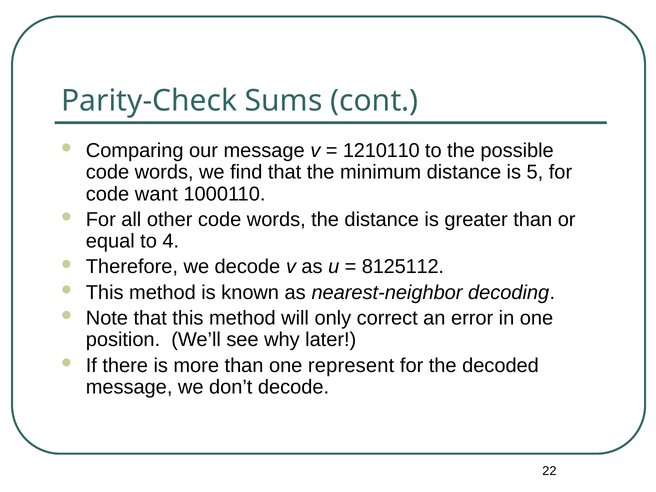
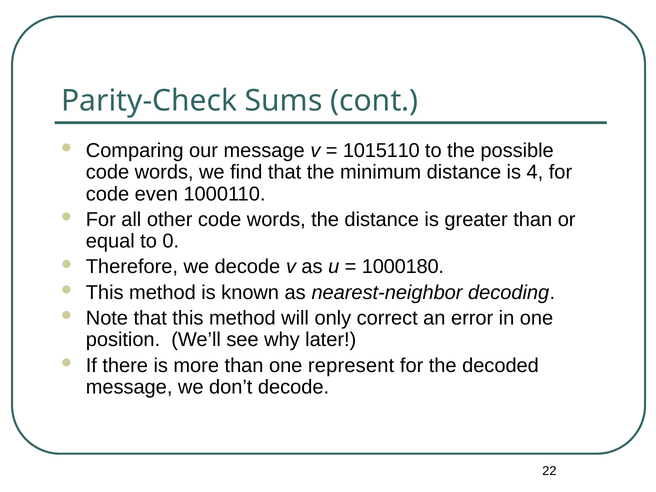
1210110: 1210110 -> 1015110
5: 5 -> 4
want: want -> even
4: 4 -> 0
8125112: 8125112 -> 1000180
